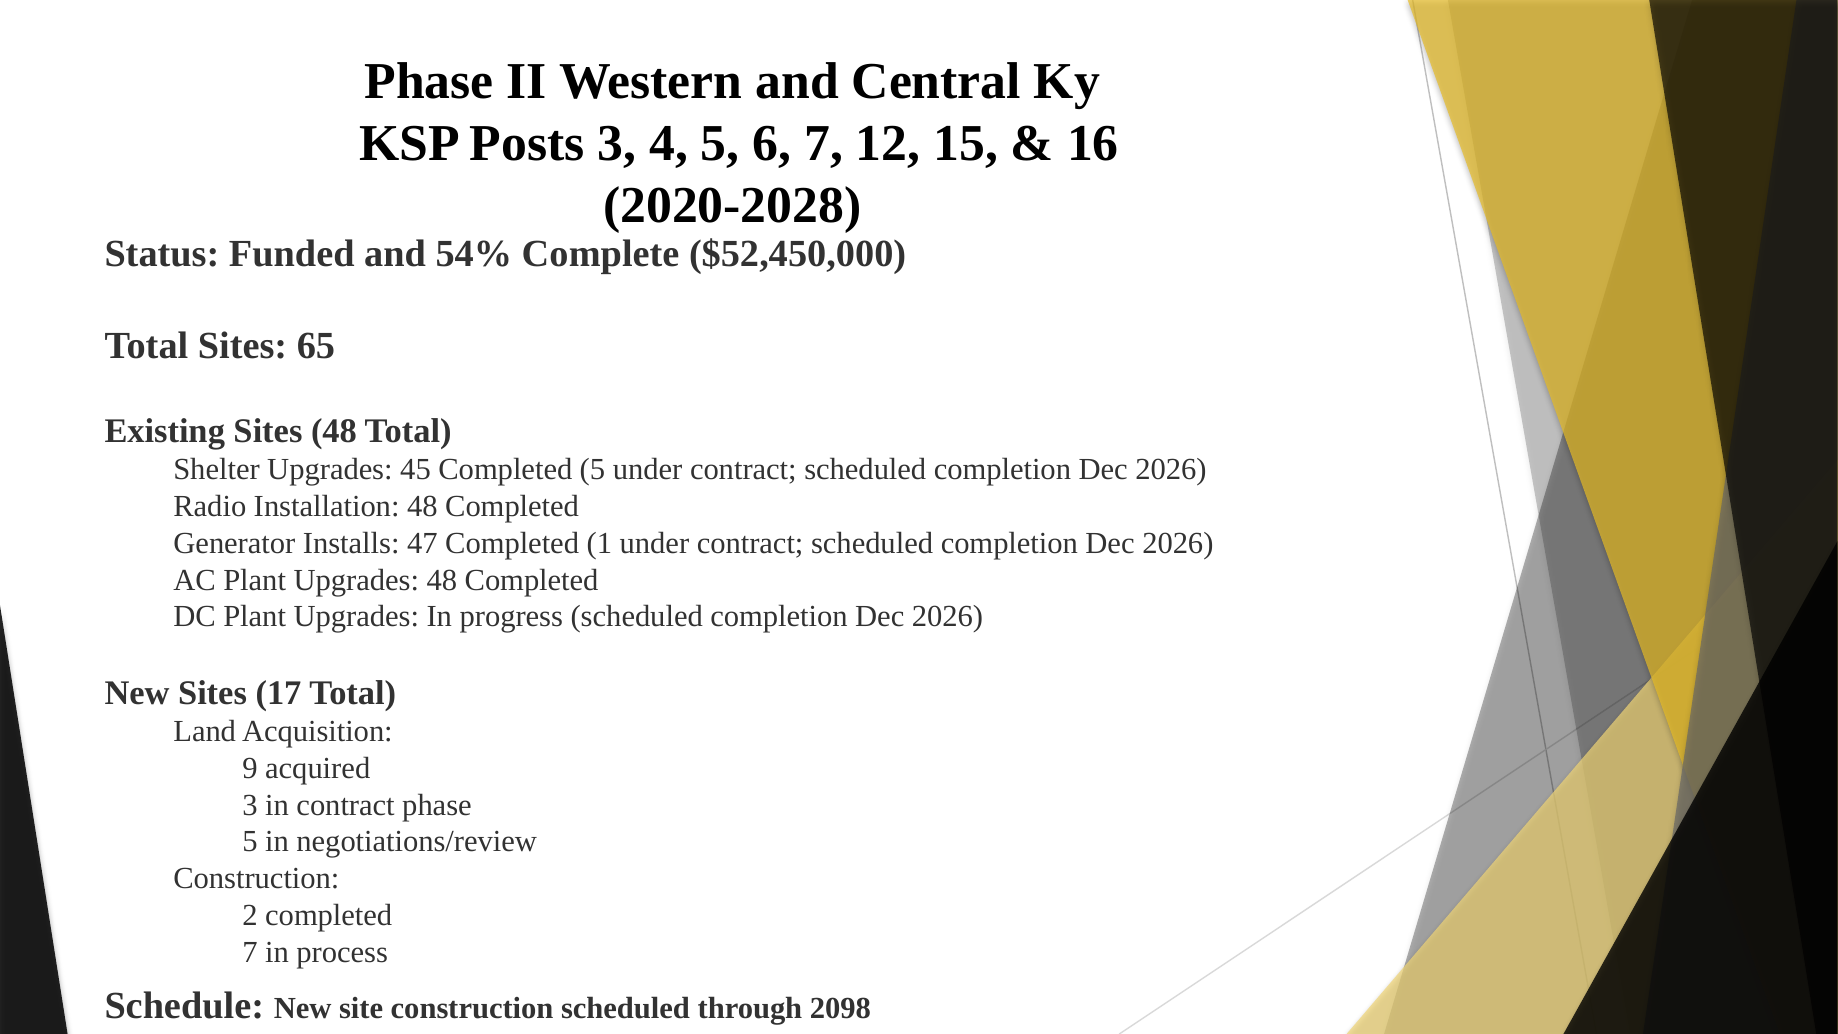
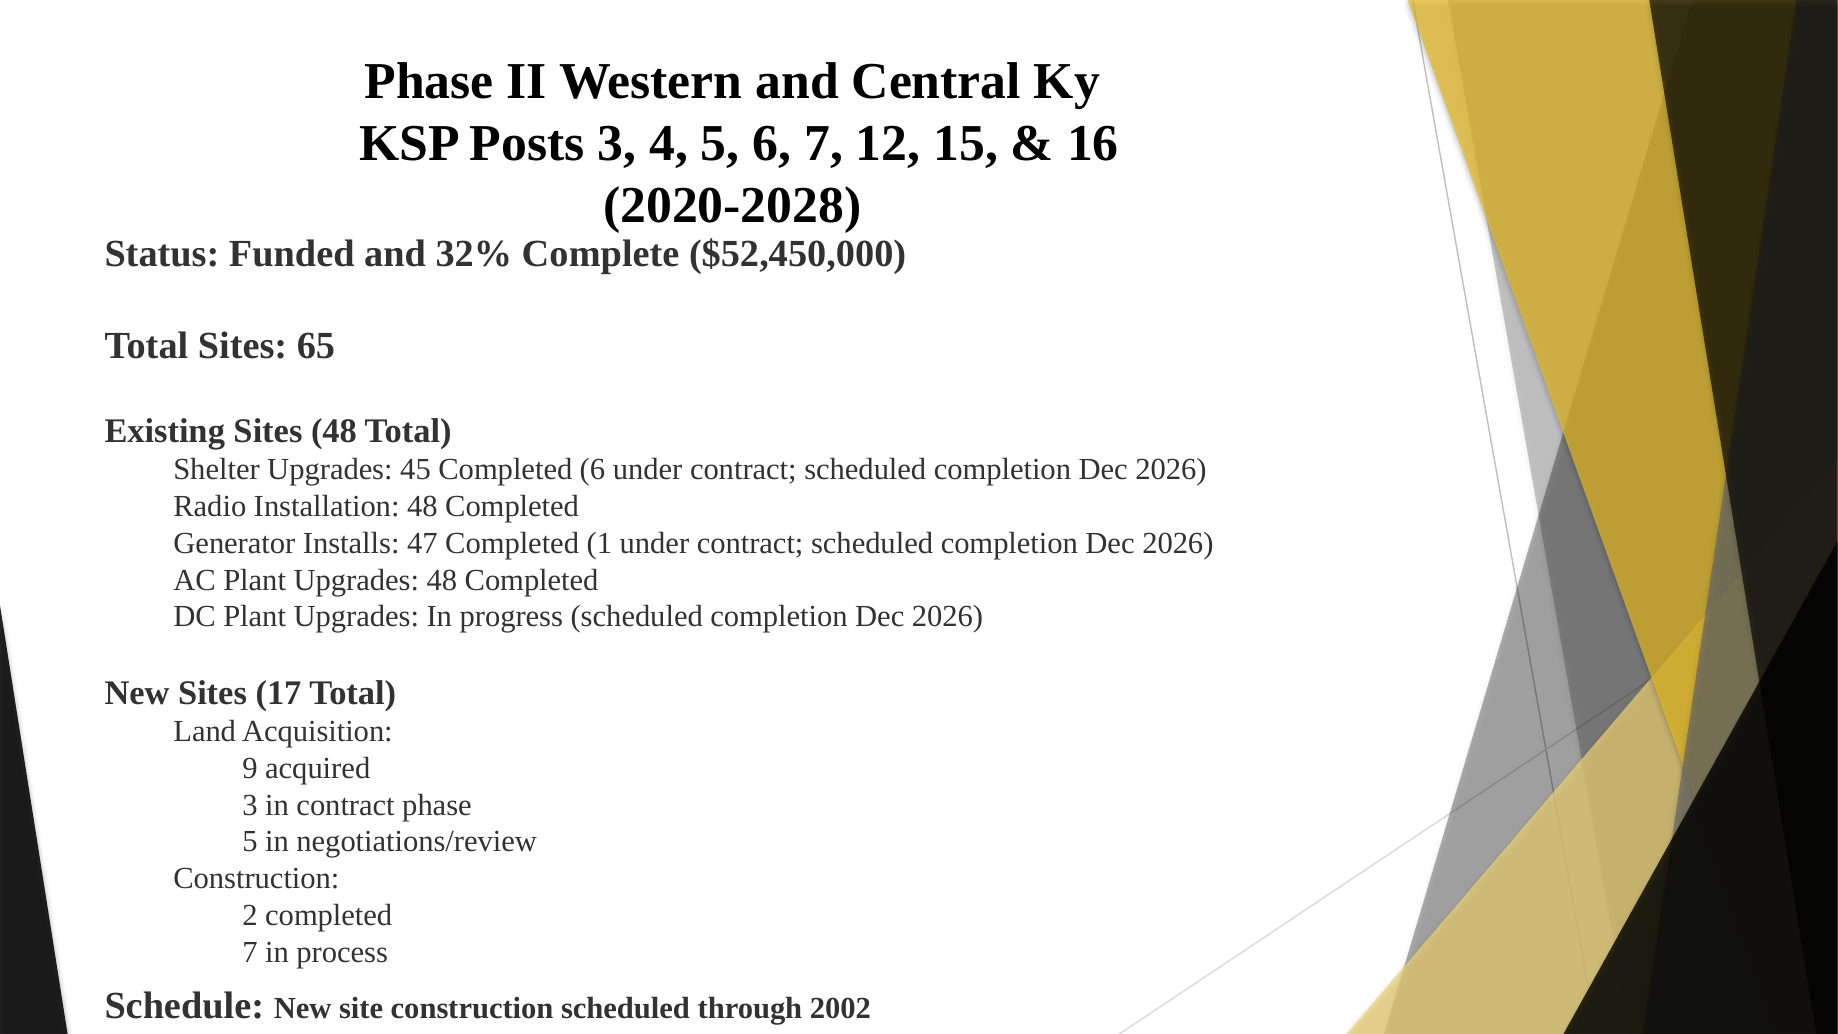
54%: 54% -> 32%
Completed 5: 5 -> 6
2098: 2098 -> 2002
